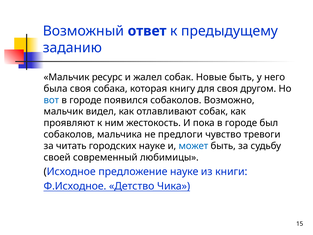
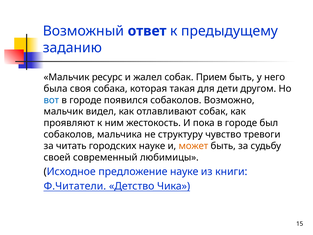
Новые: Новые -> Прием
книгу: книгу -> такая
для своя: своя -> дети
предлоги: предлоги -> структуру
может colour: blue -> orange
Ф.Исходное: Ф.Исходное -> Ф.Читатели
